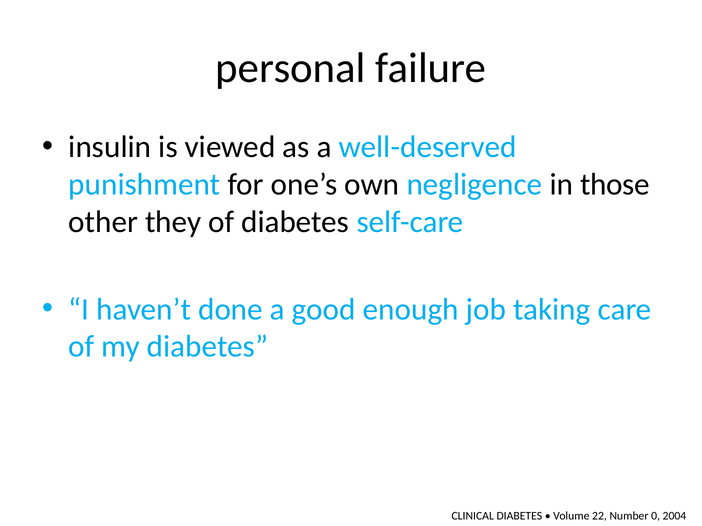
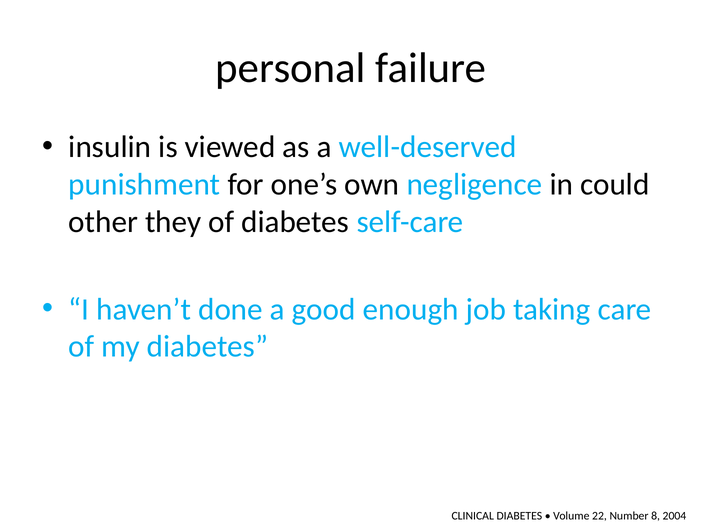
those: those -> could
0: 0 -> 8
